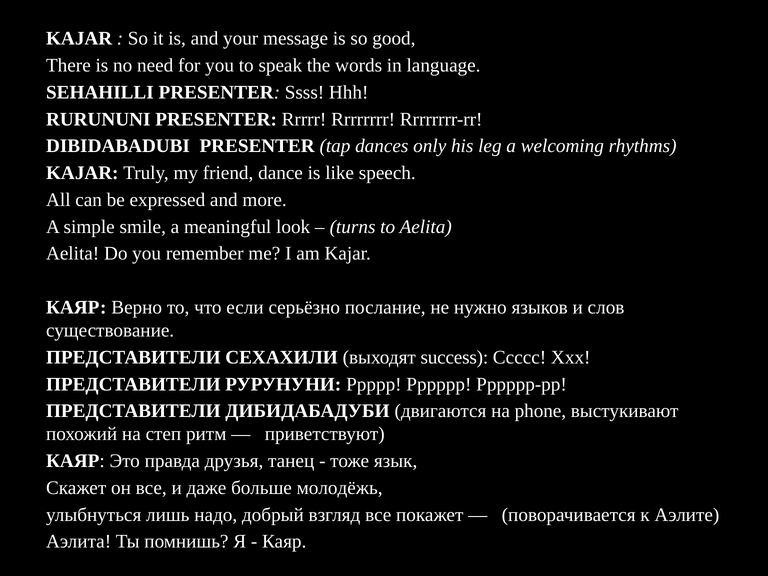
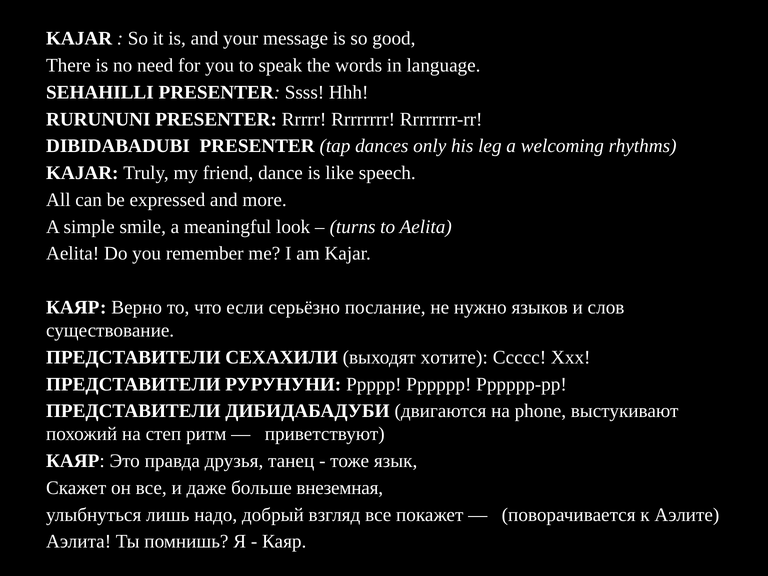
success: success -> хотите
молодёжь: молодёжь -> внеземная
